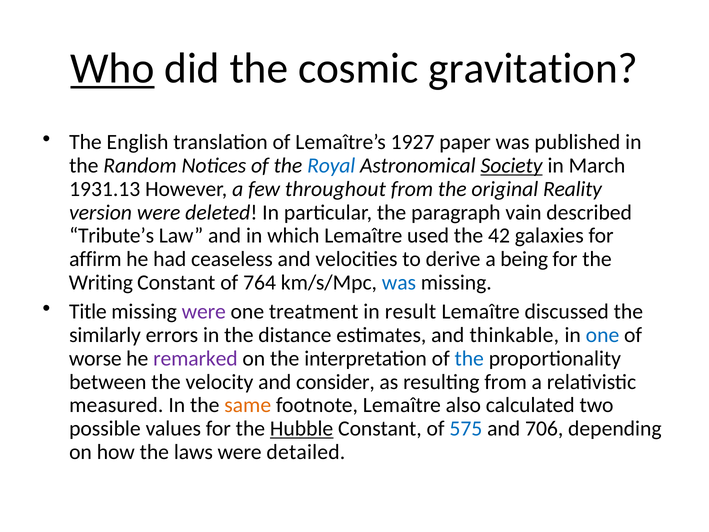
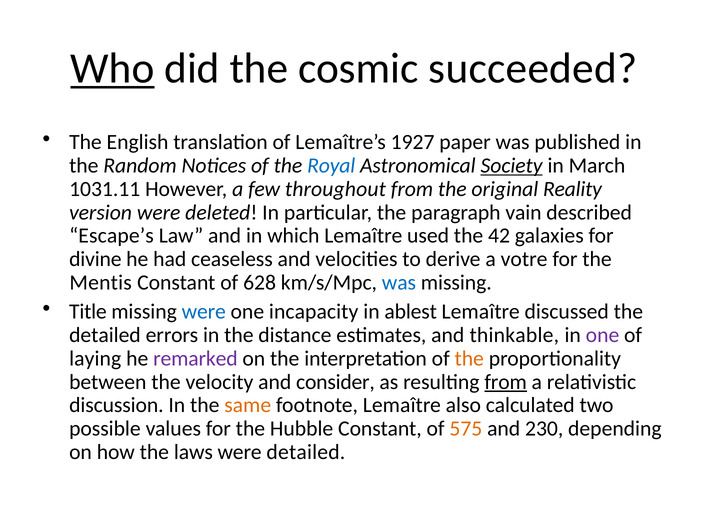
gravitation: gravitation -> succeeded
1931.13: 1931.13 -> 1031.11
Tribute’s: Tribute’s -> Escape’s
affirm: affirm -> divine
being: being -> votre
Writing: Writing -> Mentis
764: 764 -> 628
were at (204, 312) colour: purple -> blue
treatment: treatment -> incapacity
result: result -> ablest
similarly at (105, 335): similarly -> detailed
one at (603, 335) colour: blue -> purple
worse: worse -> laying
the at (469, 358) colour: blue -> orange
from at (506, 382) underline: none -> present
measured: measured -> discussion
Hubble underline: present -> none
575 colour: blue -> orange
706: 706 -> 230
